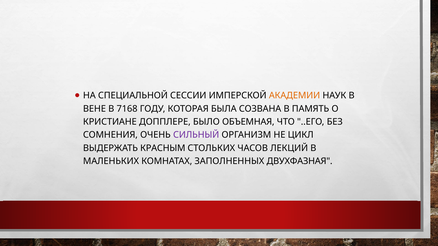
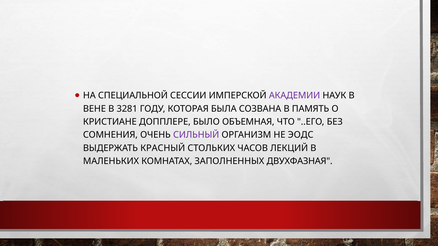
АКАДЕМИИ colour: orange -> purple
7168: 7168 -> 3281
ЦИКЛ: ЦИКЛ -> ЭОДС
КРАСНЫМ: КРАСНЫМ -> КРАСНЫЙ
